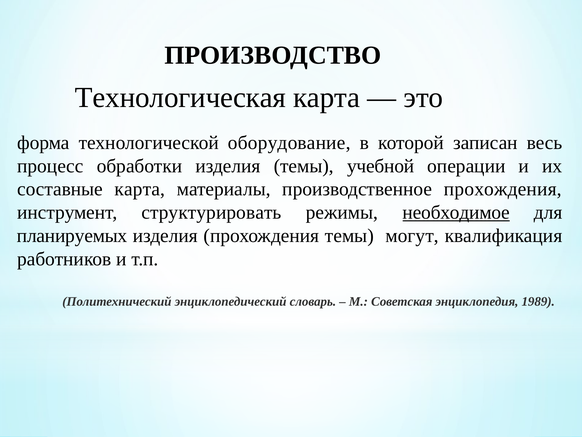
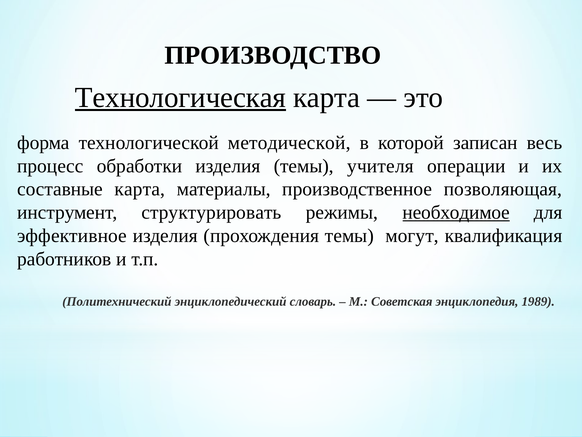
Технологическая underline: none -> present
оборудование: оборудование -> методической
учебной: учебной -> учителя
производственное прохождения: прохождения -> позволяющая
планируемых: планируемых -> эффективное
